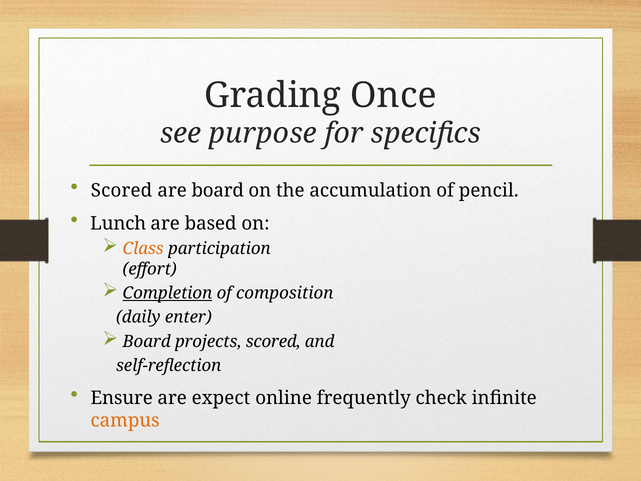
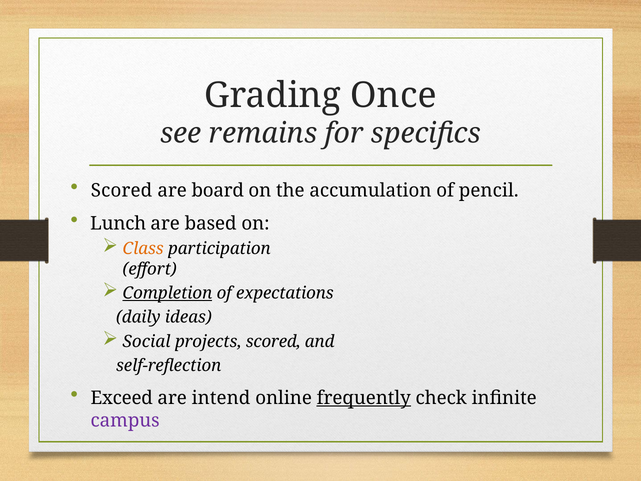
purpose: purpose -> remains
composition: composition -> expectations
enter: enter -> ideas
Board at (147, 341): Board -> Social
Ensure: Ensure -> Exceed
expect: expect -> intend
frequently underline: none -> present
campus colour: orange -> purple
